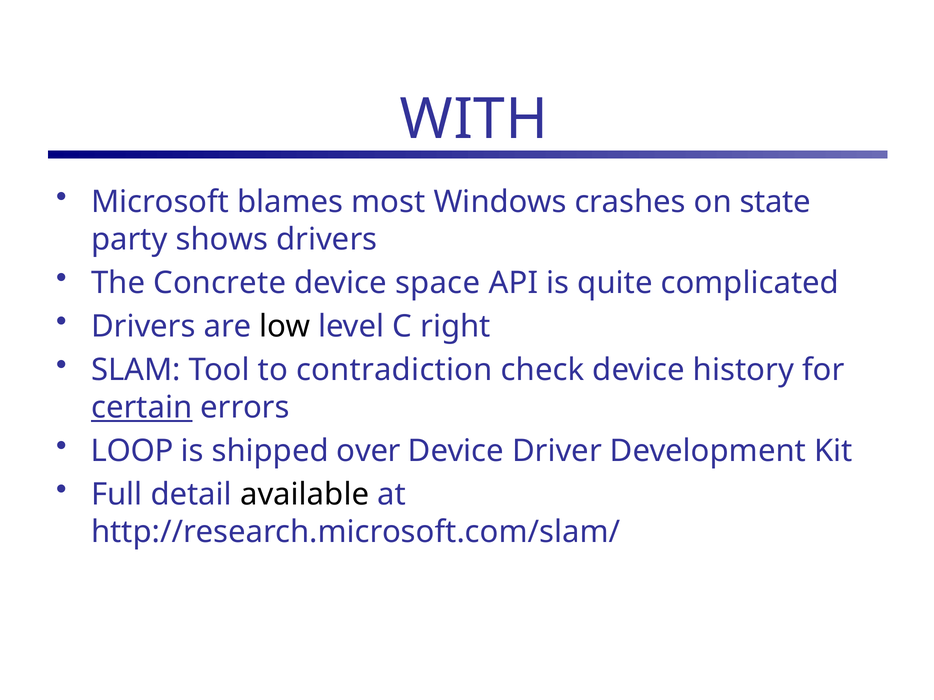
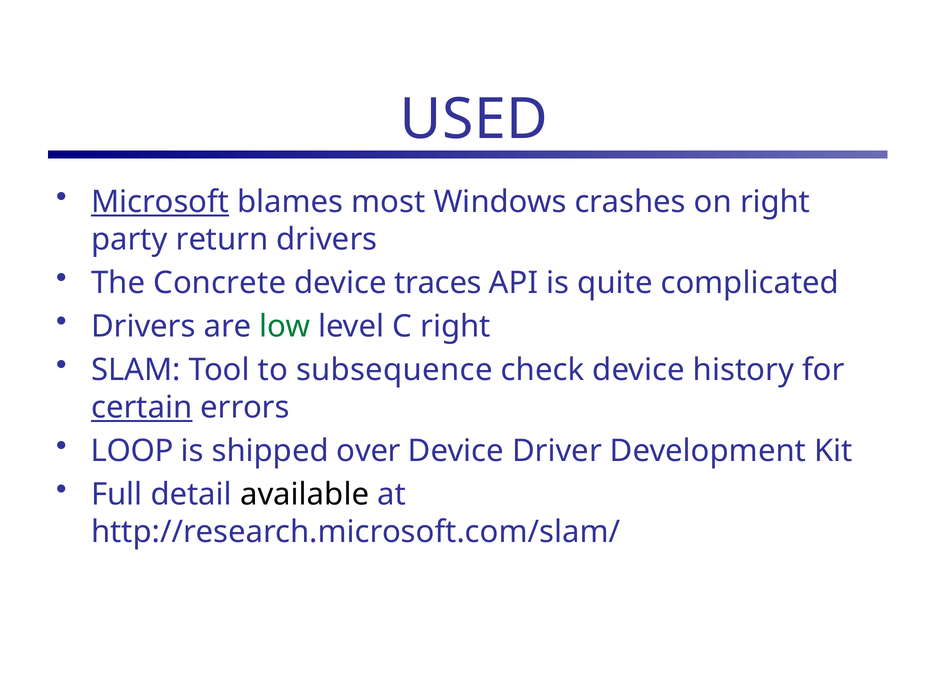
WITH: WITH -> USED
Microsoft underline: none -> present
on state: state -> right
shows: shows -> return
space: space -> traces
low colour: black -> green
contradiction: contradiction -> subsequence
